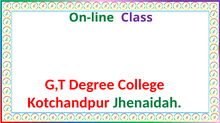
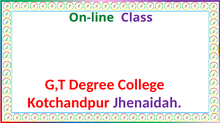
Jhenaidah colour: green -> purple
